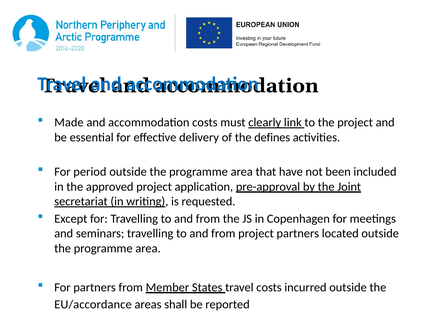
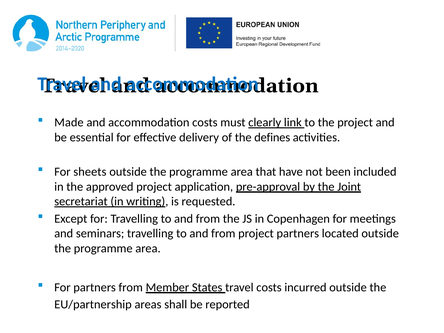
period: period -> sheets
EU/accordance: EU/accordance -> EU/partnership
